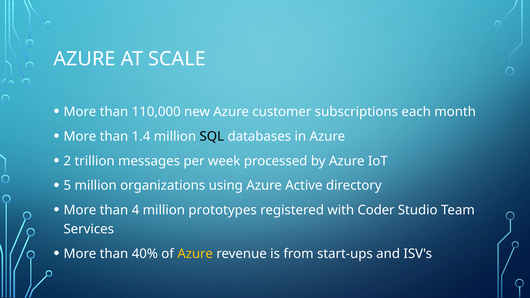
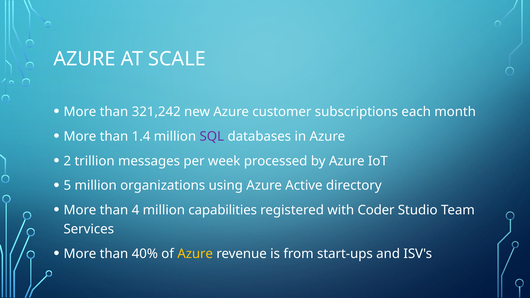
110,000: 110,000 -> 321,242
SQL colour: black -> purple
prototypes: prototypes -> capabilities
